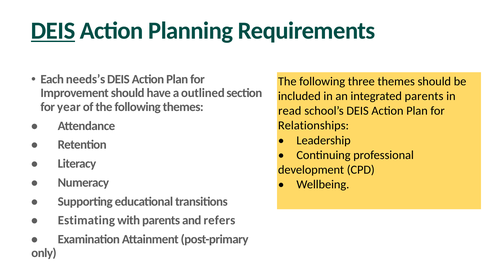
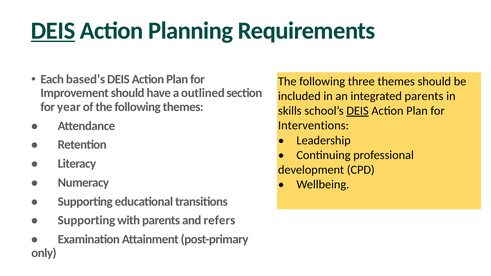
needs’s: needs’s -> based’s
read: read -> skills
DEIS at (358, 111) underline: none -> present
Relationships: Relationships -> Interventions
Estimating at (86, 221): Estimating -> Supporting
